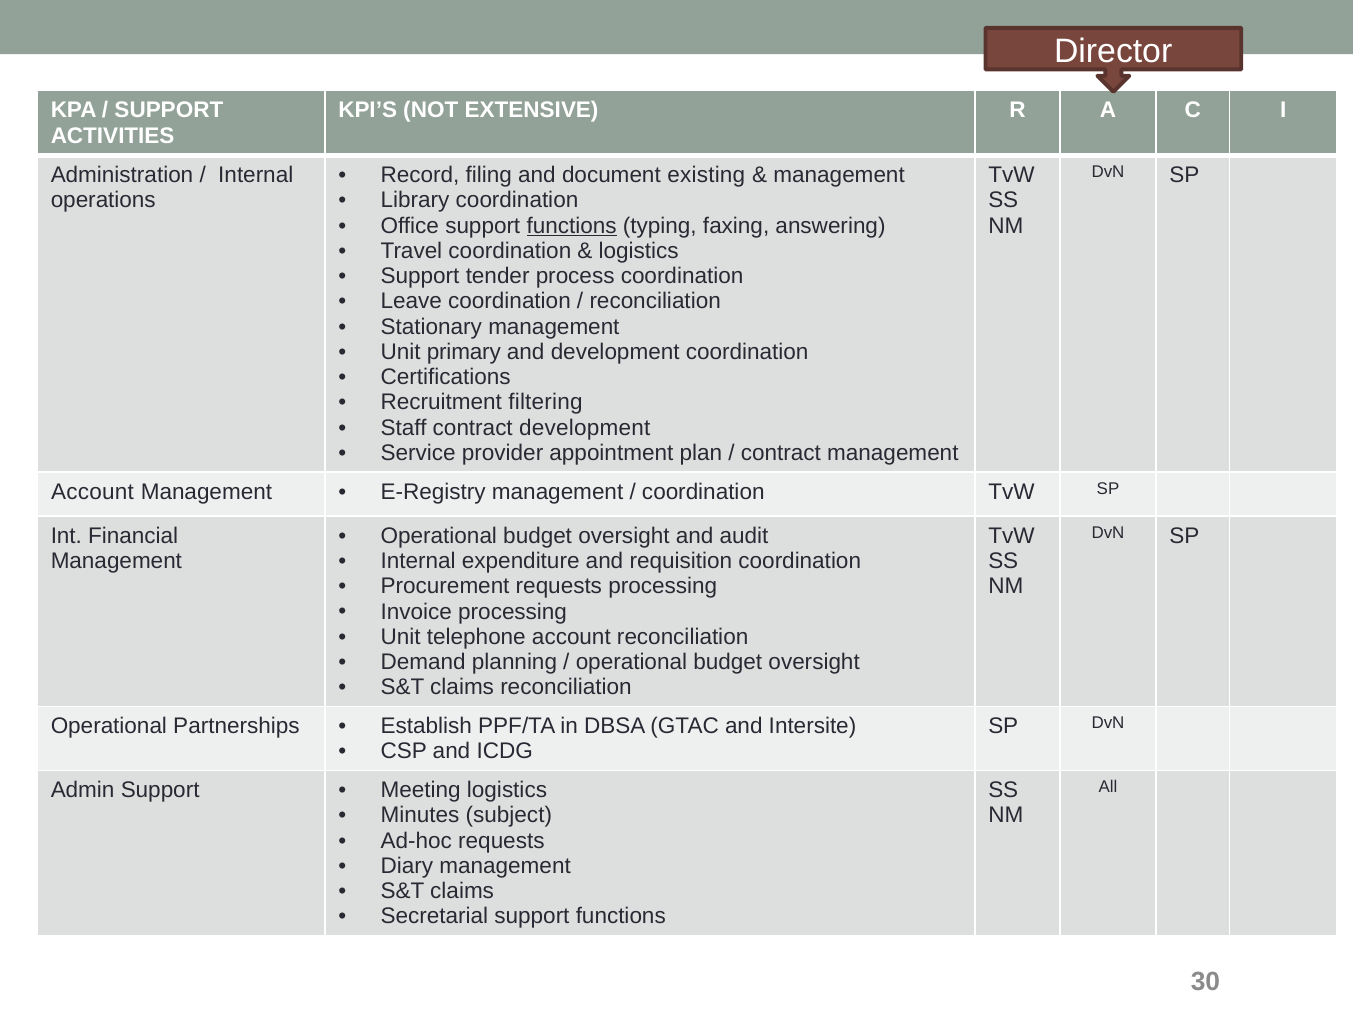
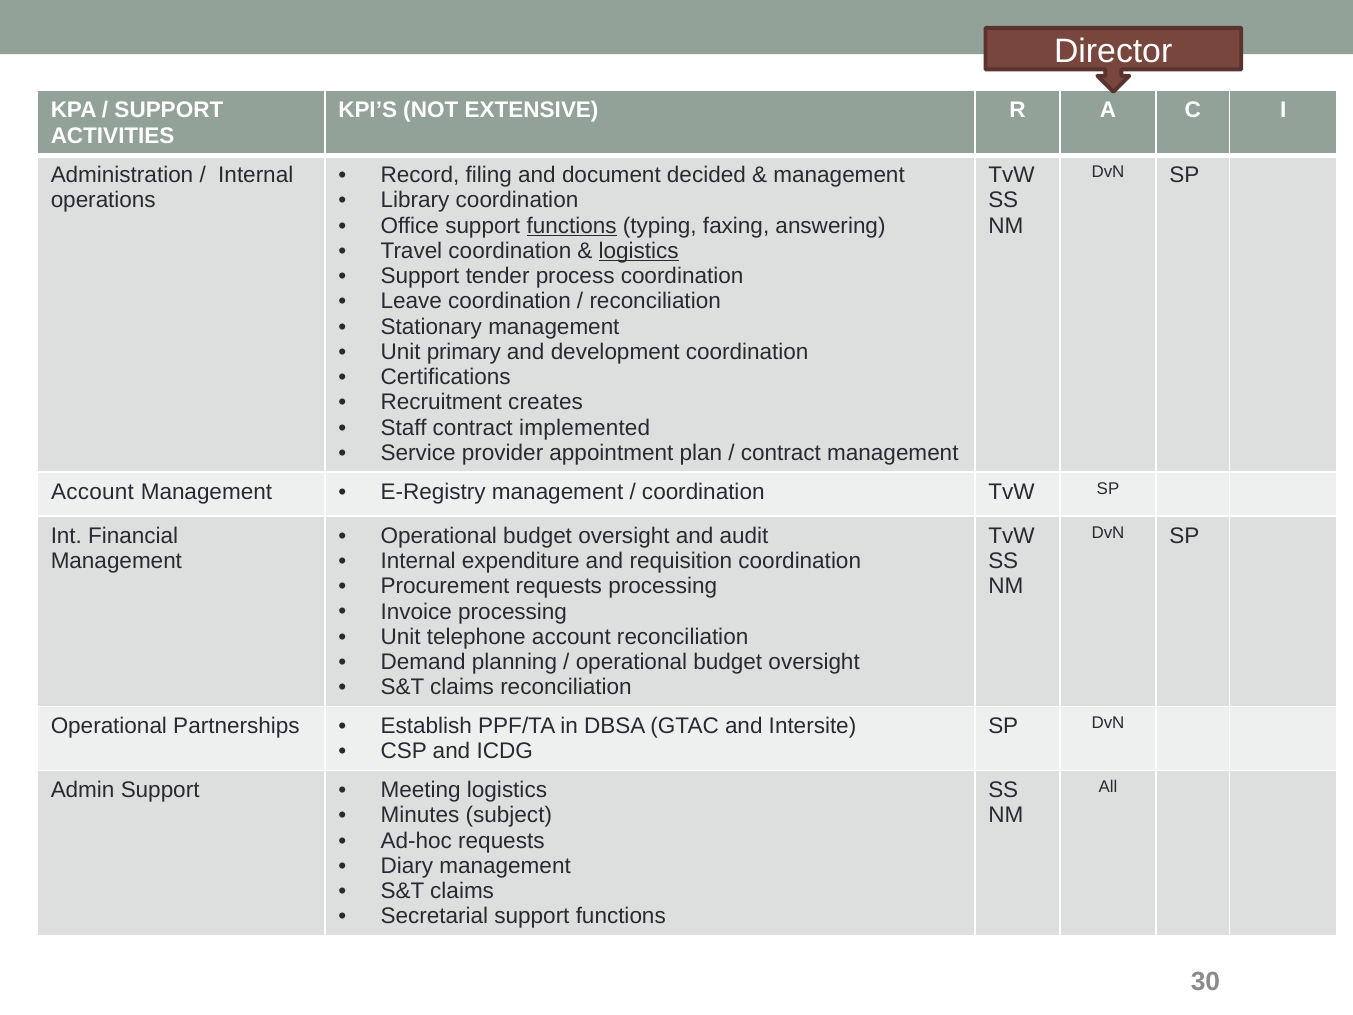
existing: existing -> decided
logistics at (639, 251) underline: none -> present
filtering: filtering -> creates
contract development: development -> implemented
